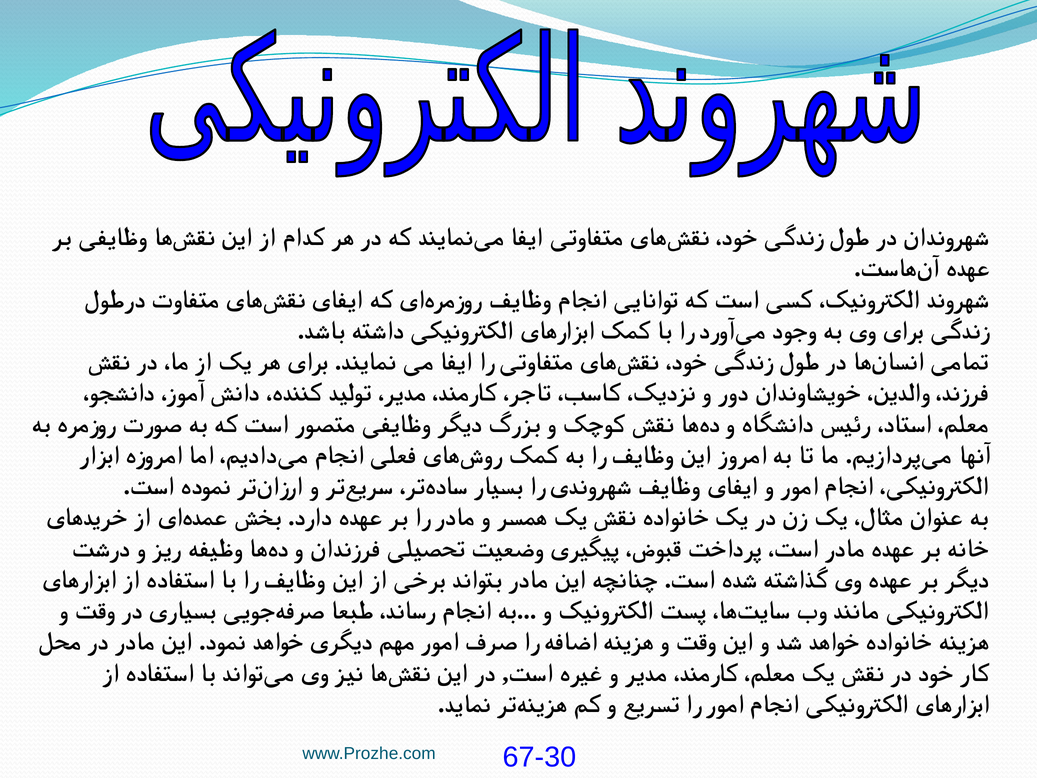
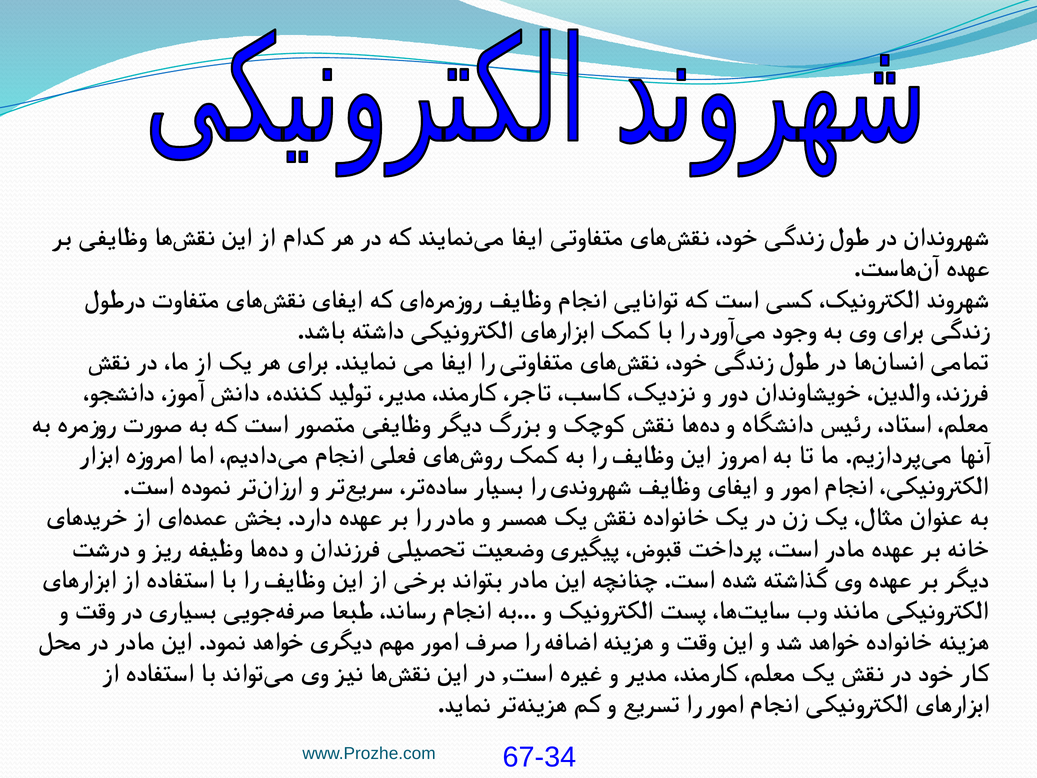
67-30: 67-30 -> 67-34
